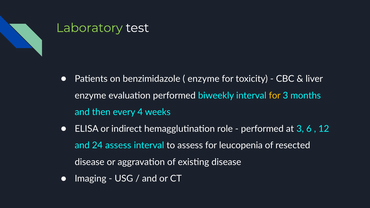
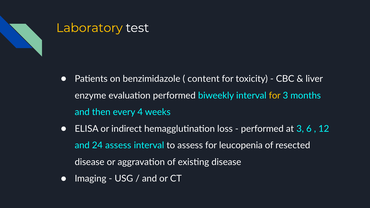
Laboratory colour: light green -> yellow
enzyme at (204, 79): enzyme -> content
role: role -> loss
